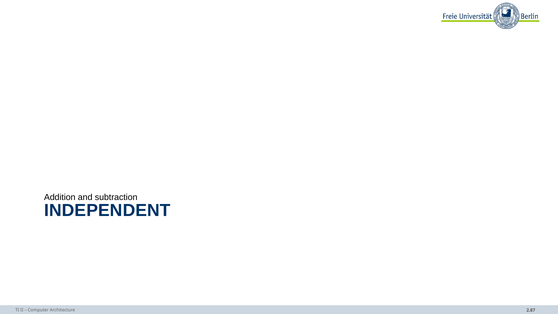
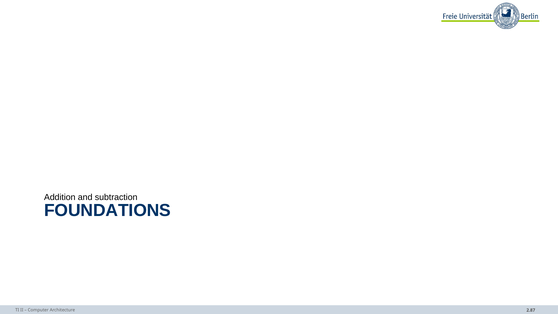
INDEPENDENT: INDEPENDENT -> FOUNDATIONS
